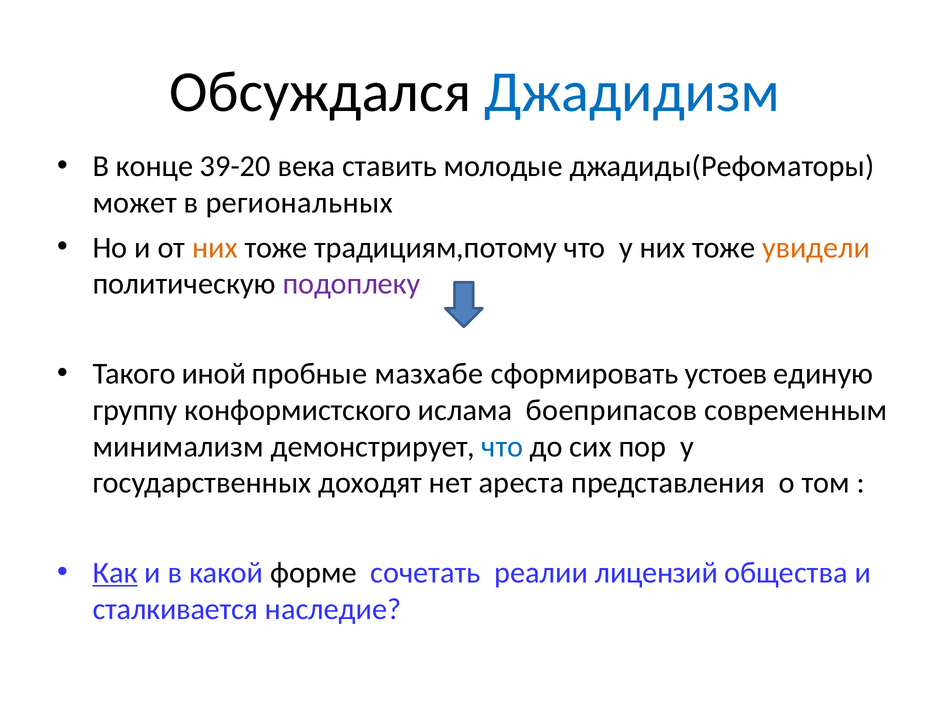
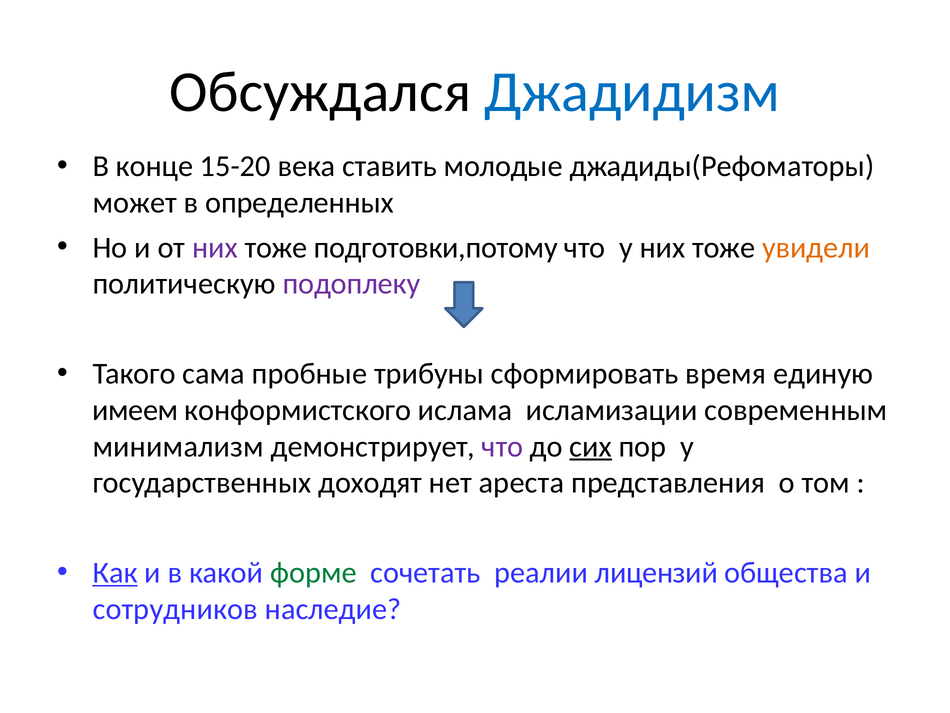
39-20: 39-20 -> 15-20
региональных: региональных -> определенных
них at (215, 247) colour: orange -> purple
традициям,потому: традициям,потому -> подготовки,потому
иной: иной -> сама
мазхабе: мазхабе -> трибуны
устоев: устоев -> время
группу: группу -> имеем
боеприпасов: боеприпасов -> исламизации
что at (502, 446) colour: blue -> purple
сих underline: none -> present
форме colour: black -> green
сталкивается: сталкивается -> сотрудников
